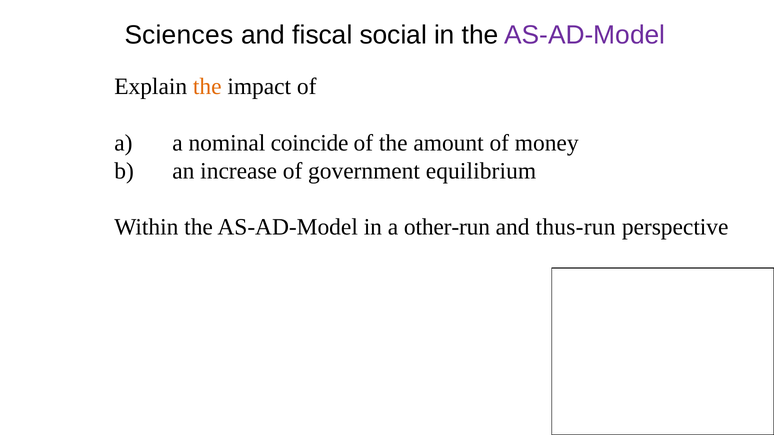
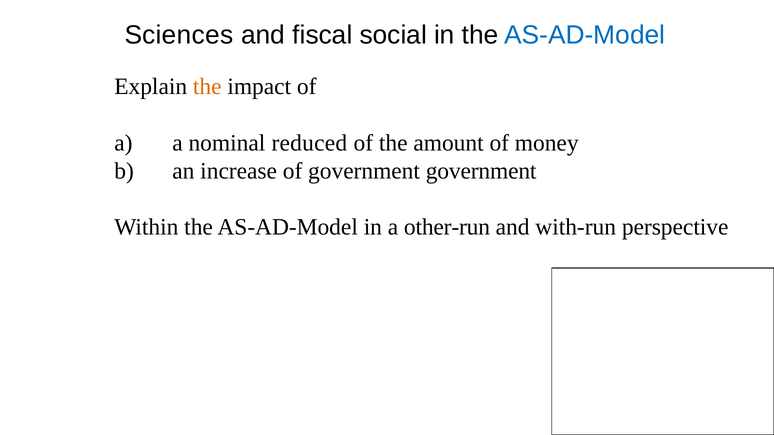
AS-AD-Model at (585, 35) colour: purple -> blue
coincide: coincide -> reduced
government equilibrium: equilibrium -> government
thus-run: thus-run -> with-run
